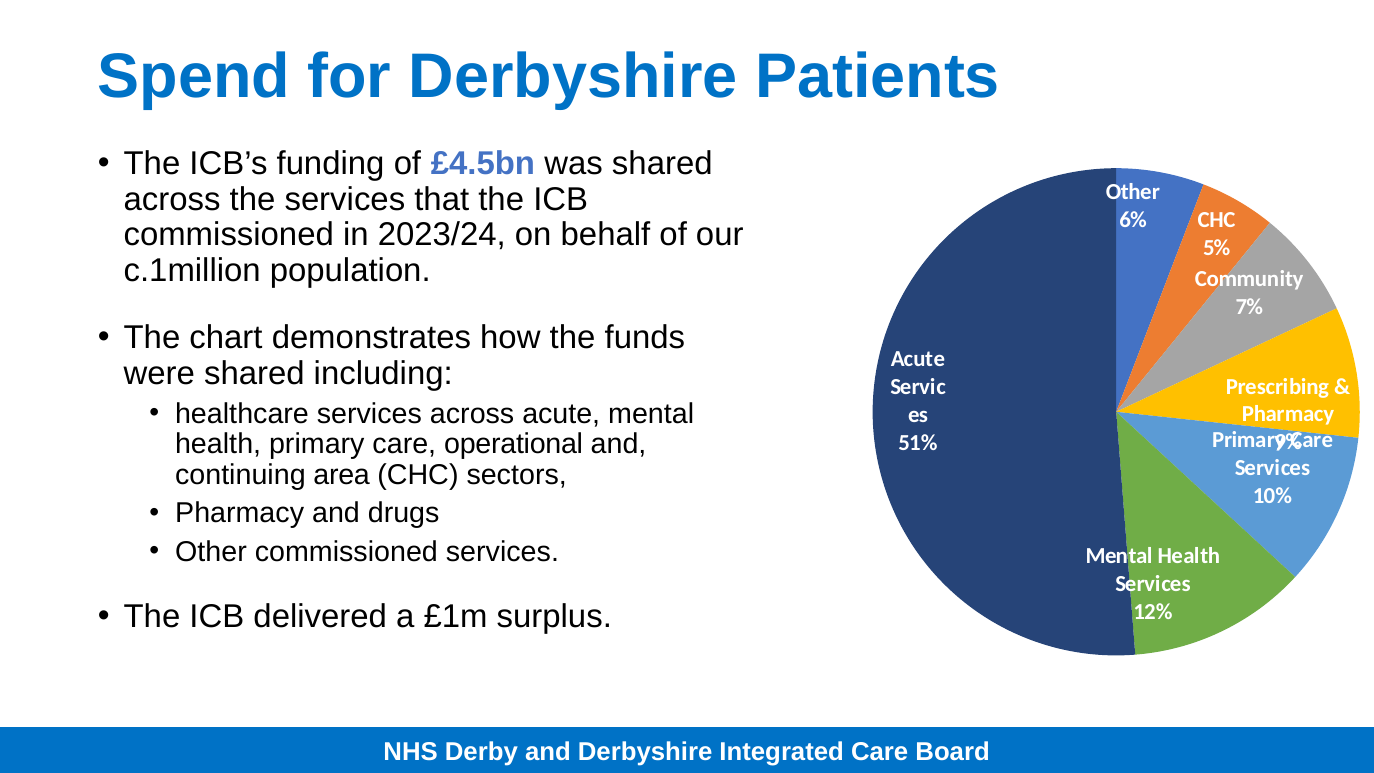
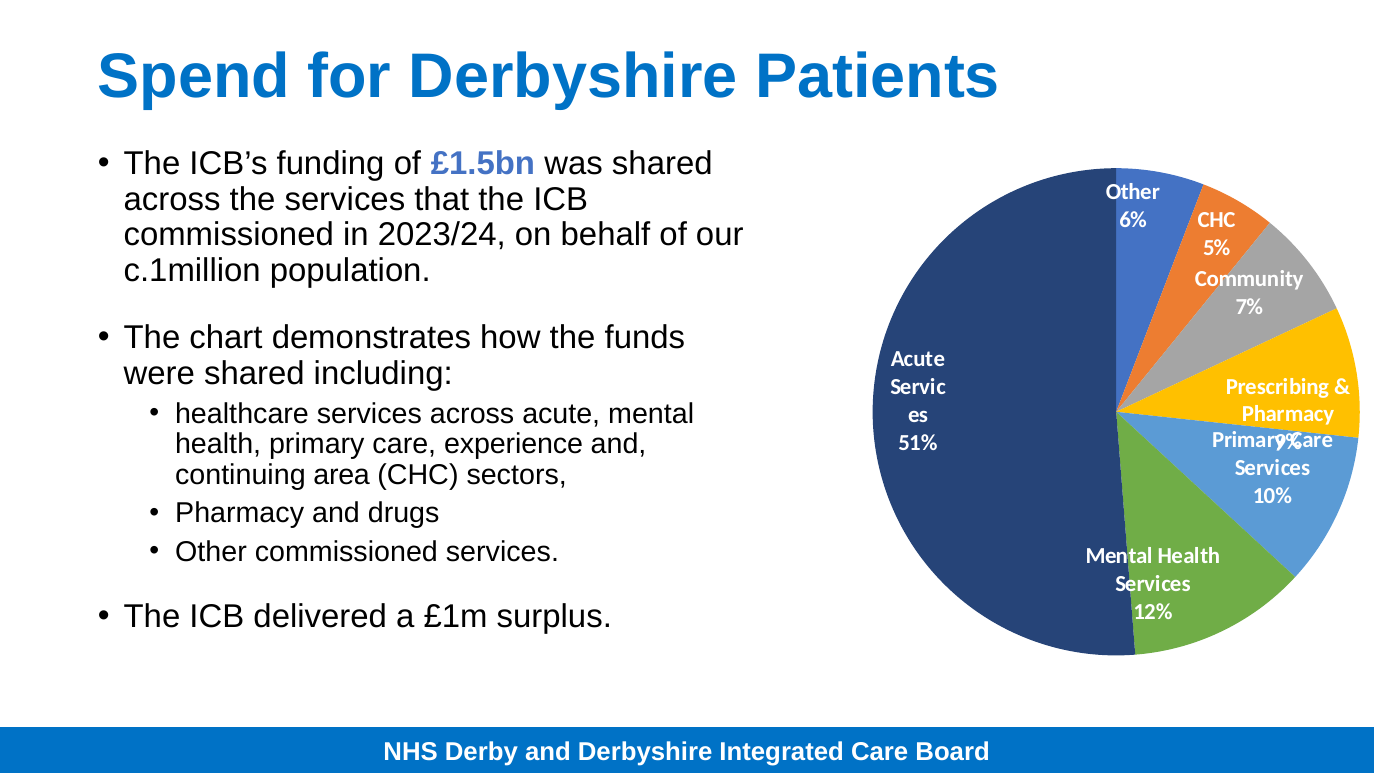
£4.5bn: £4.5bn -> £1.5bn
operational: operational -> experience
